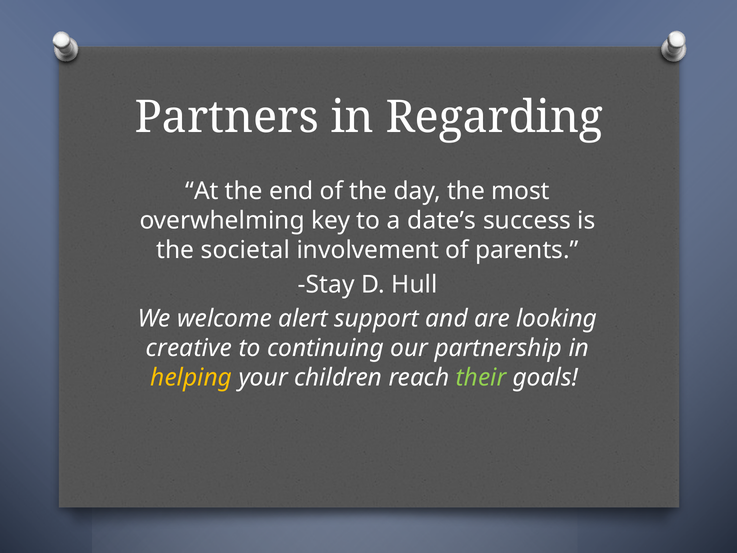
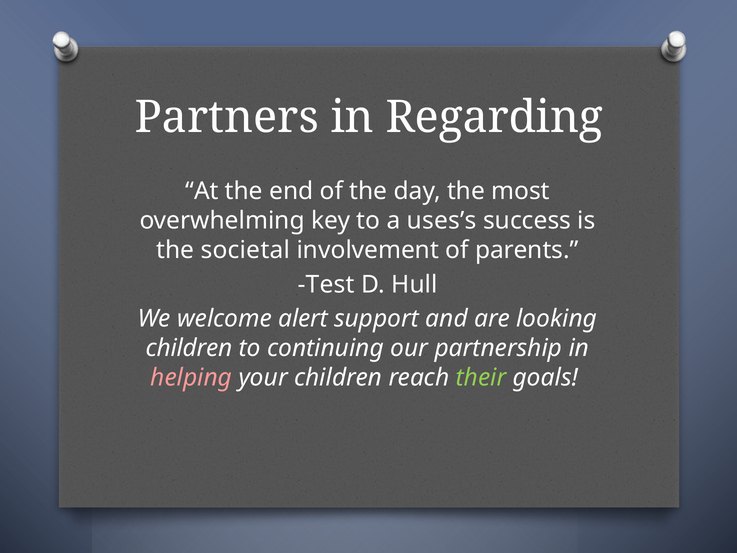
date’s: date’s -> uses’s
Stay: Stay -> Test
creative at (189, 348): creative -> children
helping colour: yellow -> pink
